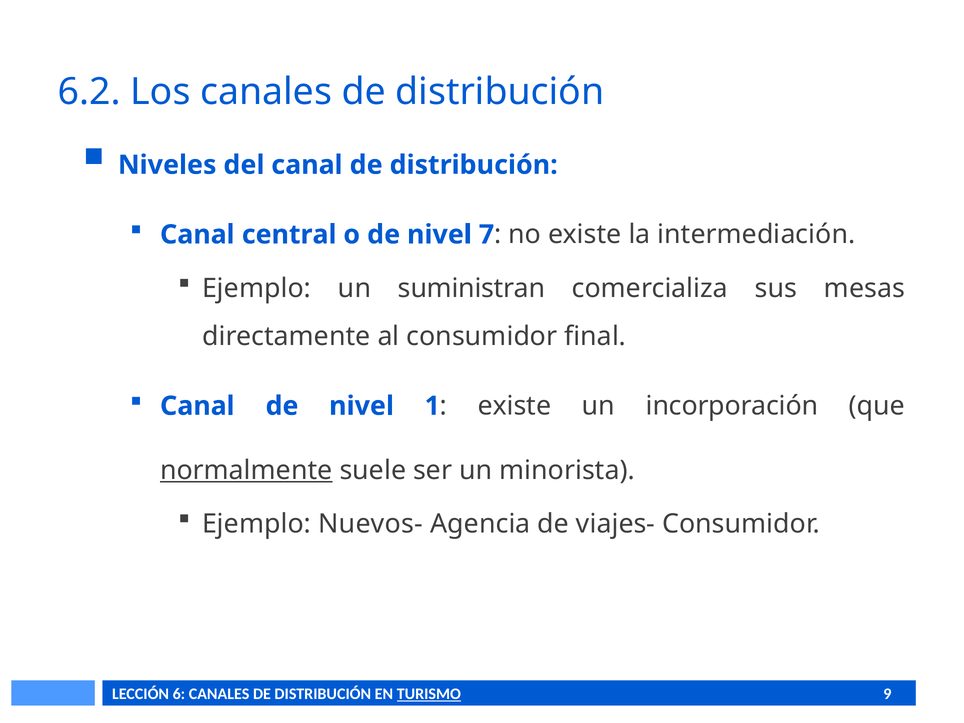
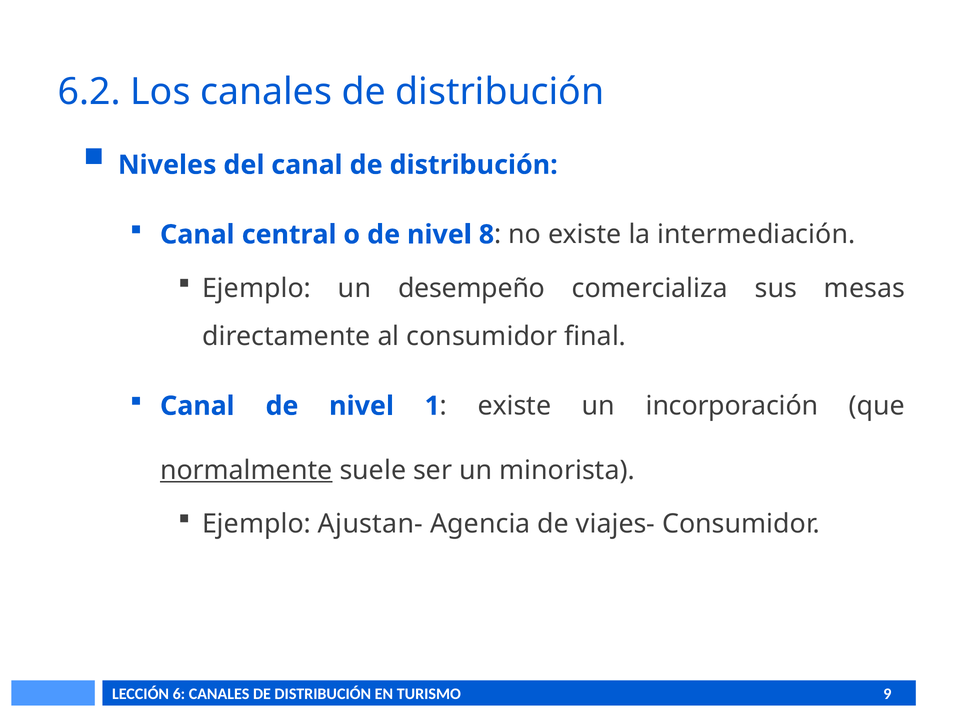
7: 7 -> 8
suministran: suministran -> desempeño
Nuevos-: Nuevos- -> Ajustan-
TURISMO underline: present -> none
